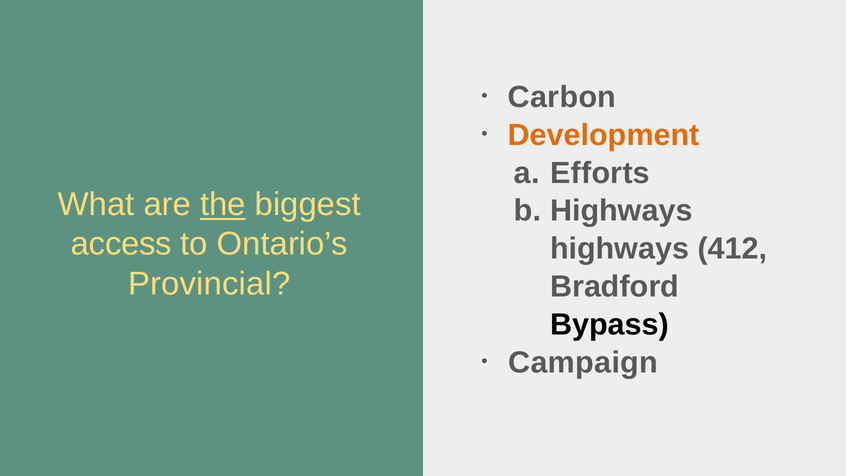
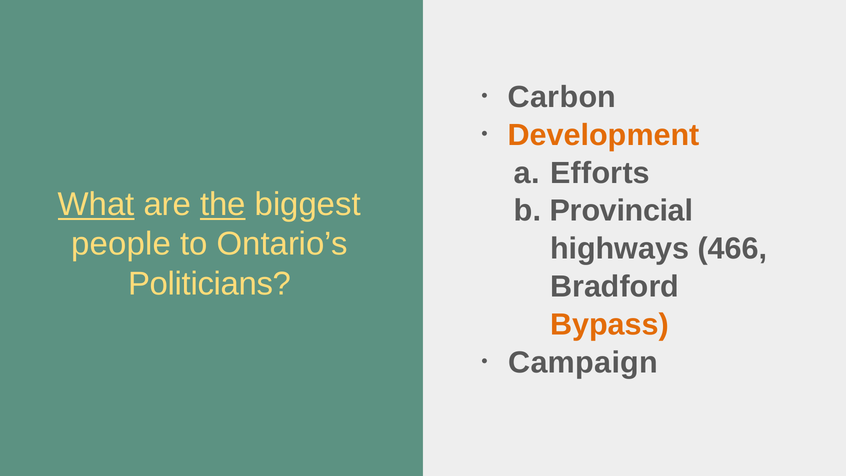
What underline: none -> present
Highways at (621, 211): Highways -> Provincial
access: access -> people
412: 412 -> 466
Provincial: Provincial -> Politicians
Bypass colour: black -> orange
